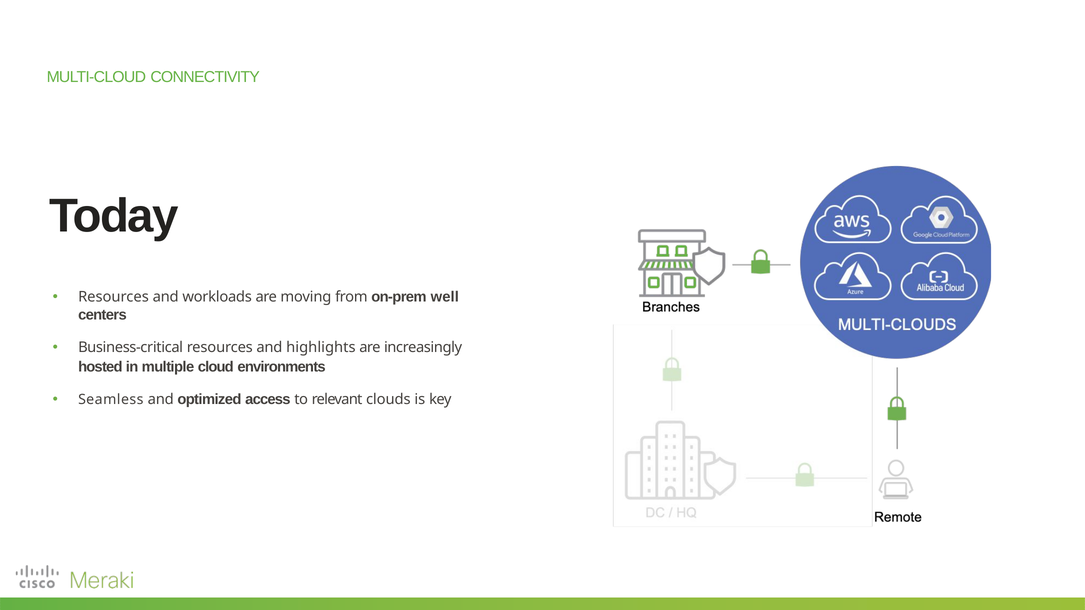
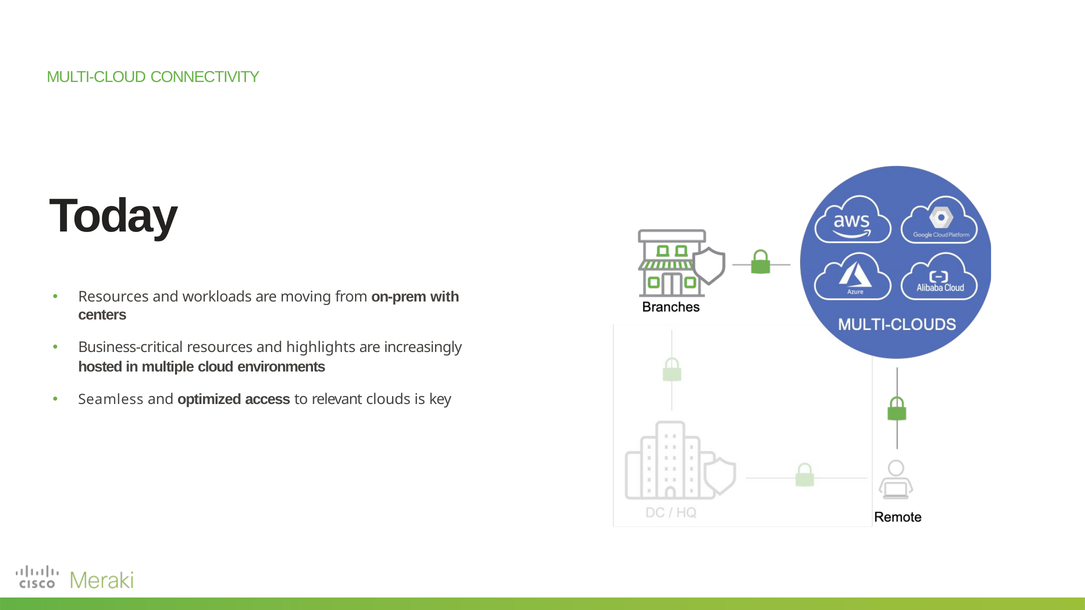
well: well -> with
